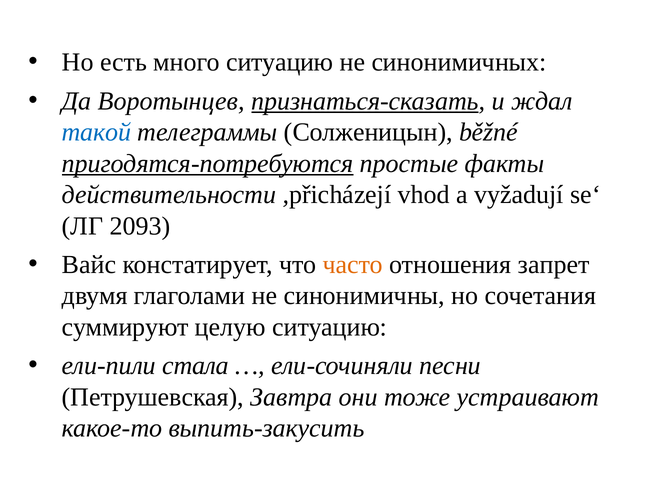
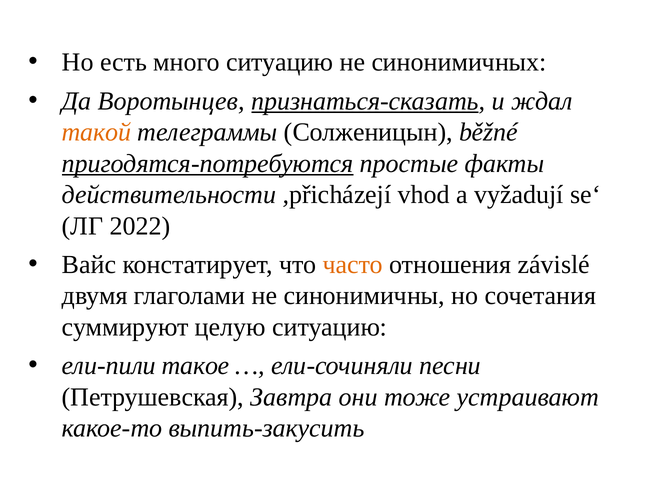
такой colour: blue -> orange
2093: 2093 -> 2022
запрет: запрет -> závislé
стала: стала -> такое
